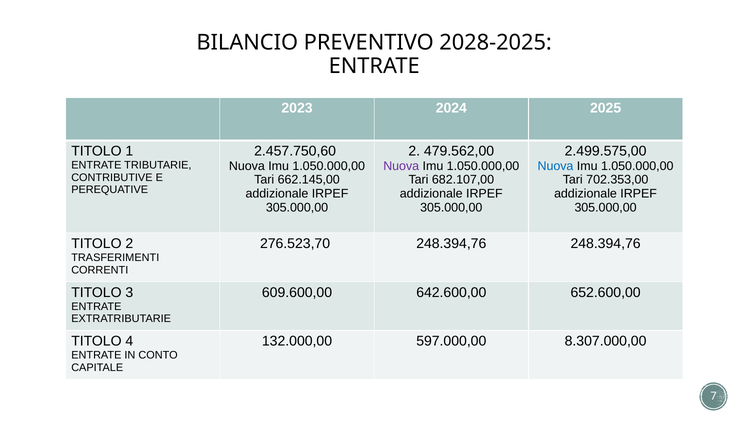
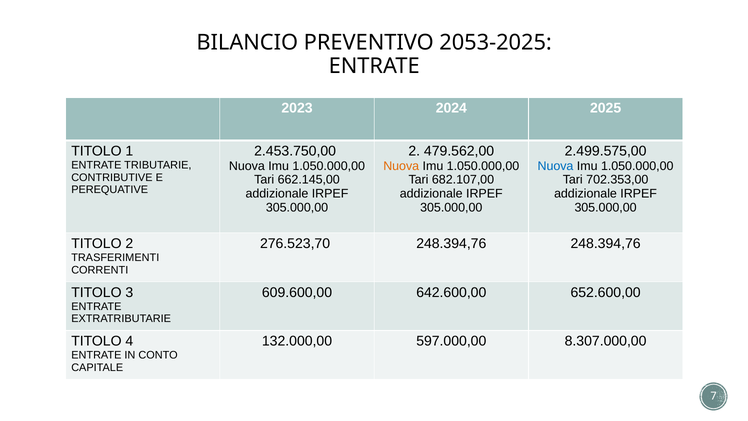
2028-2025: 2028-2025 -> 2053-2025
2.457.750,60: 2.457.750,60 -> 2.453.750,00
Nuova at (401, 166) colour: purple -> orange
